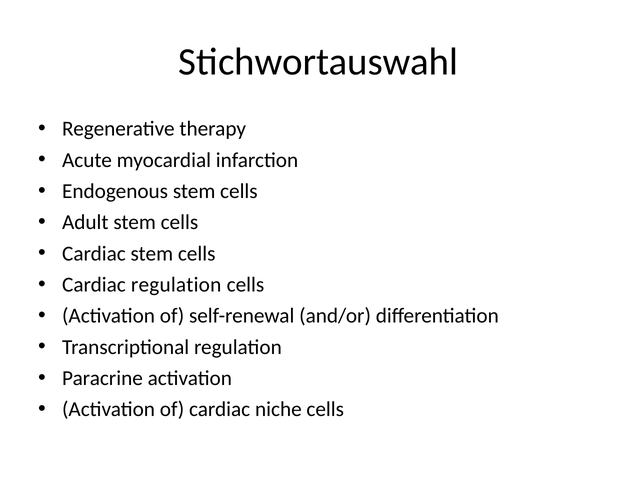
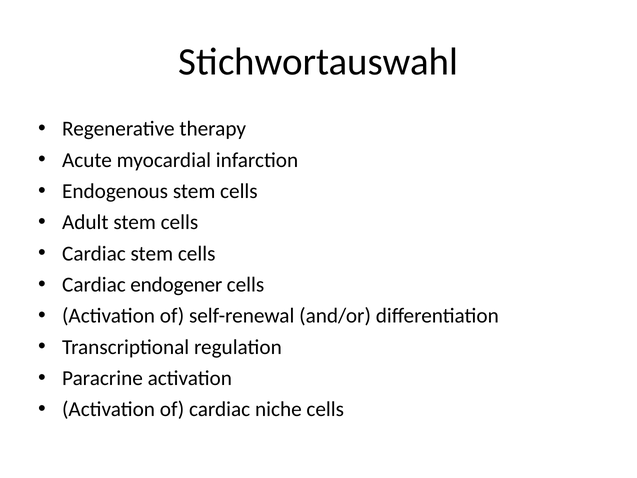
Cardiac regulation: regulation -> endogener
